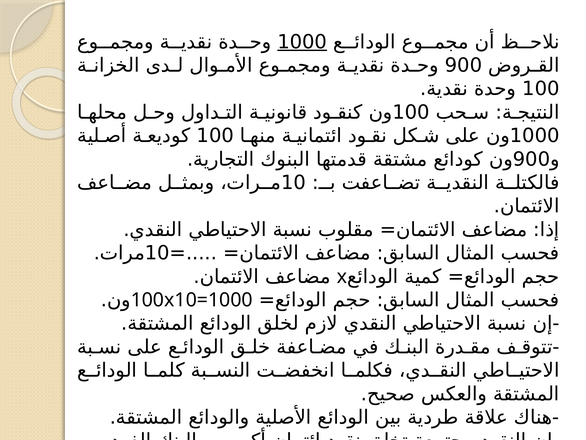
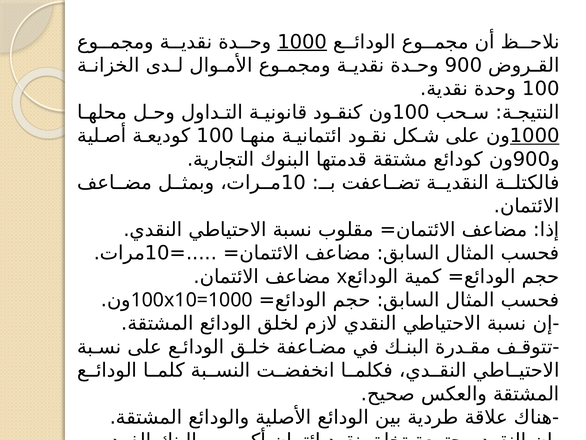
1000 at (535, 136) underline: none -> present
